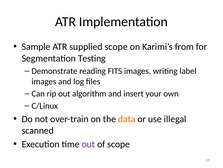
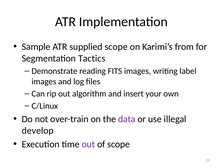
Testing: Testing -> Tactics
data colour: orange -> purple
scanned: scanned -> develop
